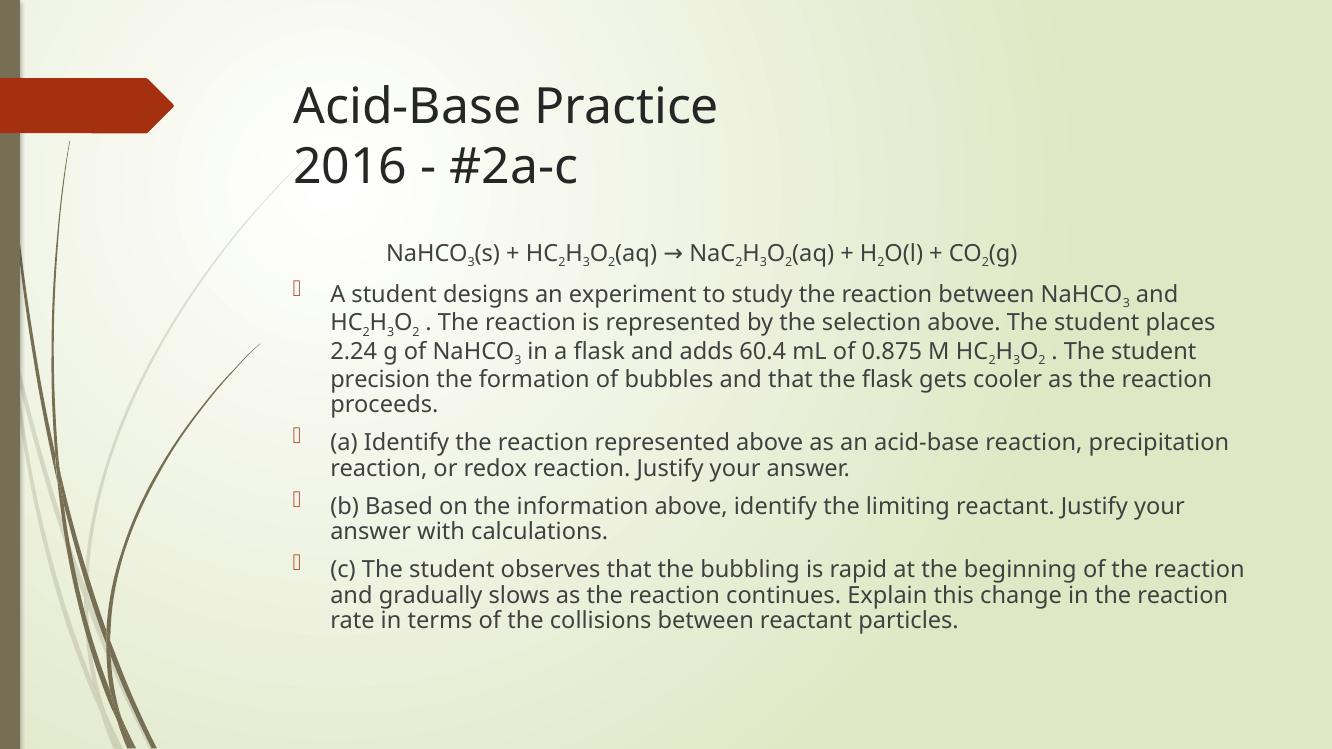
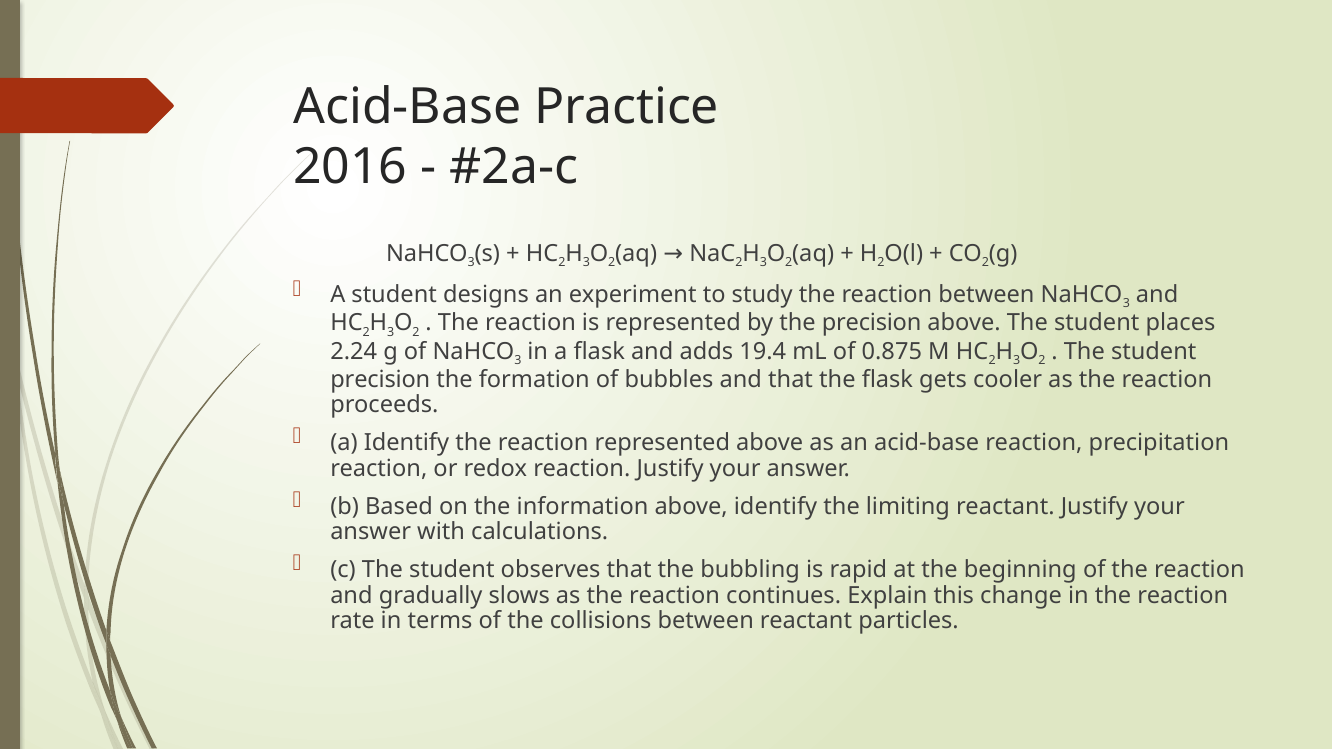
the selection: selection -> precision
60.4: 60.4 -> 19.4
